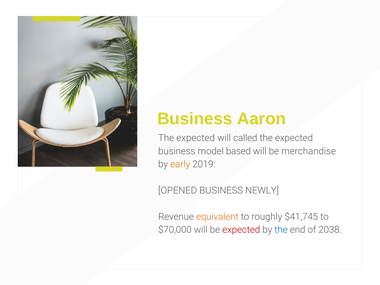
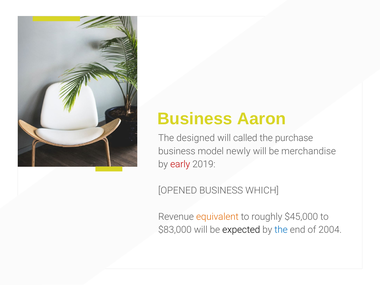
expected at (196, 138): expected -> designed
expected at (294, 138): expected -> purchase
based: based -> newly
early colour: orange -> red
NEWLY: NEWLY -> WHICH
$41,745: $41,745 -> $45,000
$70,000: $70,000 -> $83,000
expected at (241, 230) colour: red -> black
2038: 2038 -> 2004
